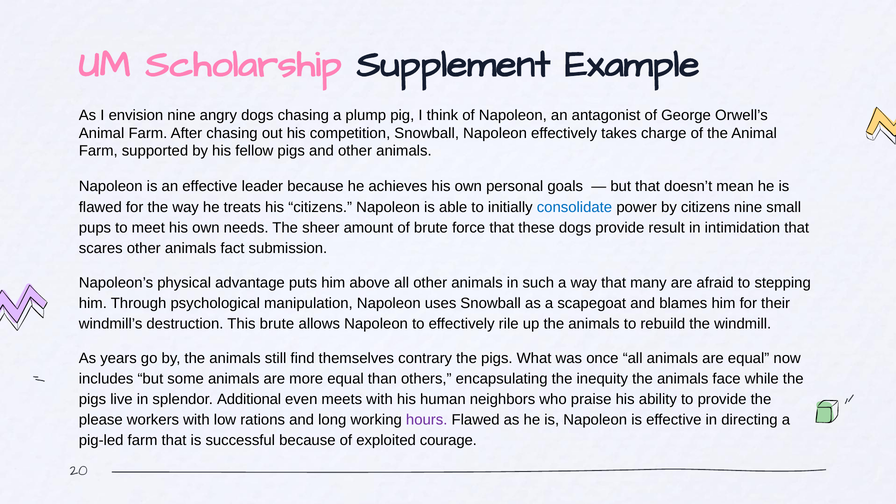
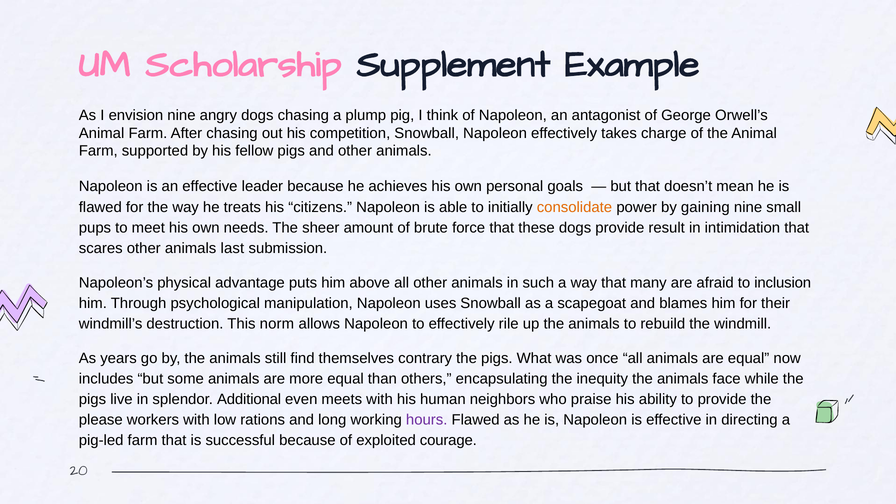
consolidate colour: blue -> orange
by citizens: citizens -> gaining
fact: fact -> last
stepping: stepping -> inclusion
This brute: brute -> norm
